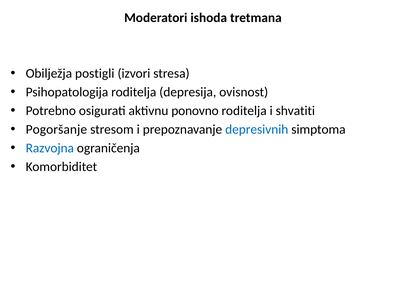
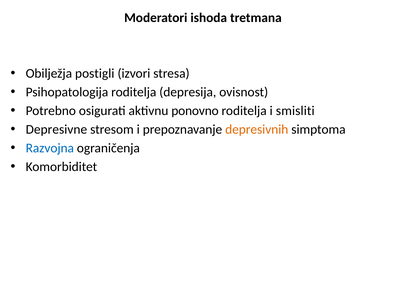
shvatiti: shvatiti -> smisliti
Pogoršanje: Pogoršanje -> Depresivne
depresivnih colour: blue -> orange
